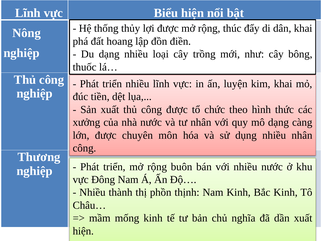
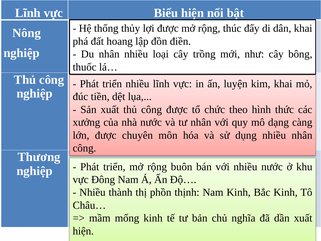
Du dạng: dạng -> nhân
